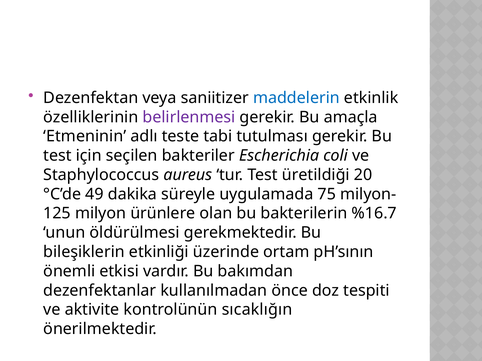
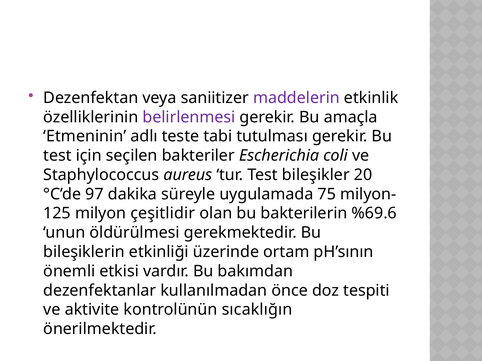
maddelerin colour: blue -> purple
üretildiği: üretildiği -> bileşikler
49: 49 -> 97
ürünlere: ürünlere -> çeşitlidir
%16.7: %16.7 -> %69.6
